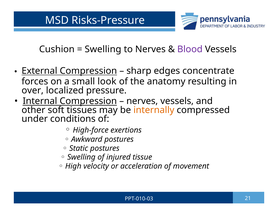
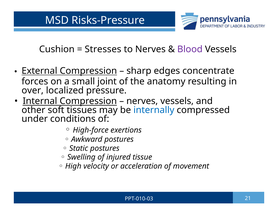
Swelling at (103, 49): Swelling -> Stresses
look: look -> joint
internally colour: orange -> blue
